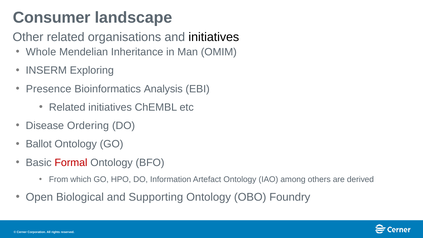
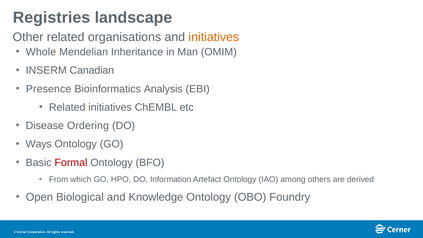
Consumer: Consumer -> Registries
initiatives at (214, 37) colour: black -> orange
Exploring: Exploring -> Canadian
Ballot: Ballot -> Ways
Supporting: Supporting -> Knowledge
